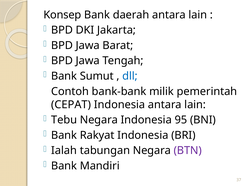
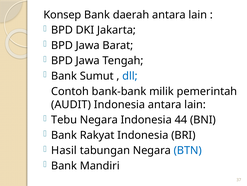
CEPAT: CEPAT -> AUDIT
95: 95 -> 44
Ialah: Ialah -> Hasil
BTN colour: purple -> blue
